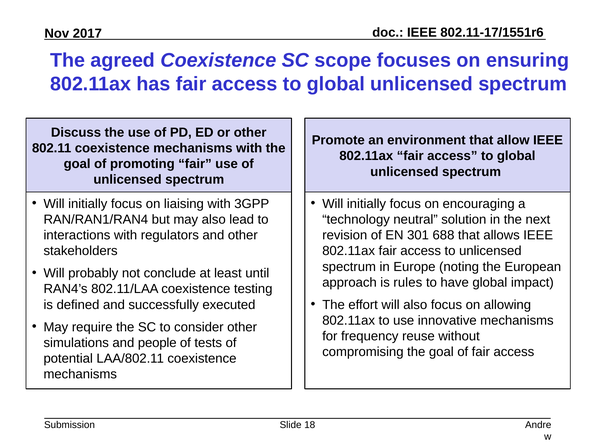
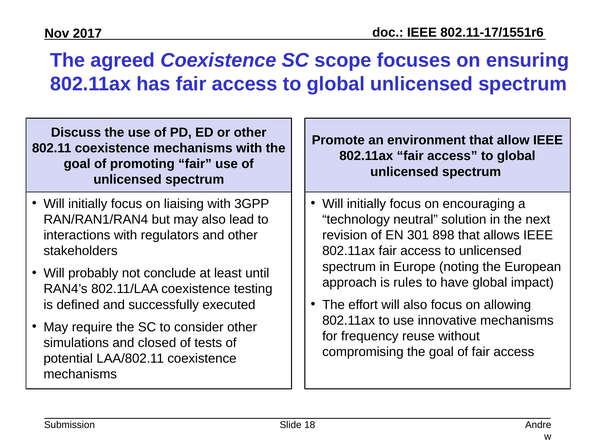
688: 688 -> 898
people: people -> closed
